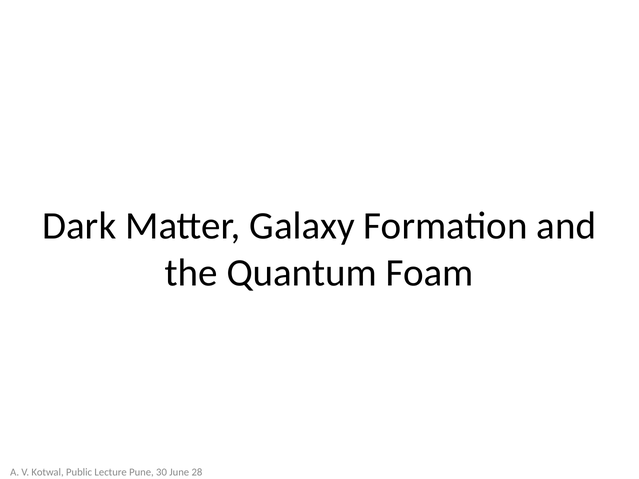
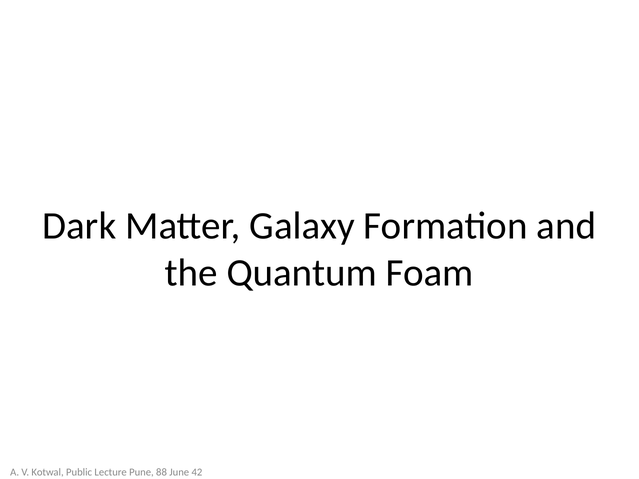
30: 30 -> 88
28: 28 -> 42
